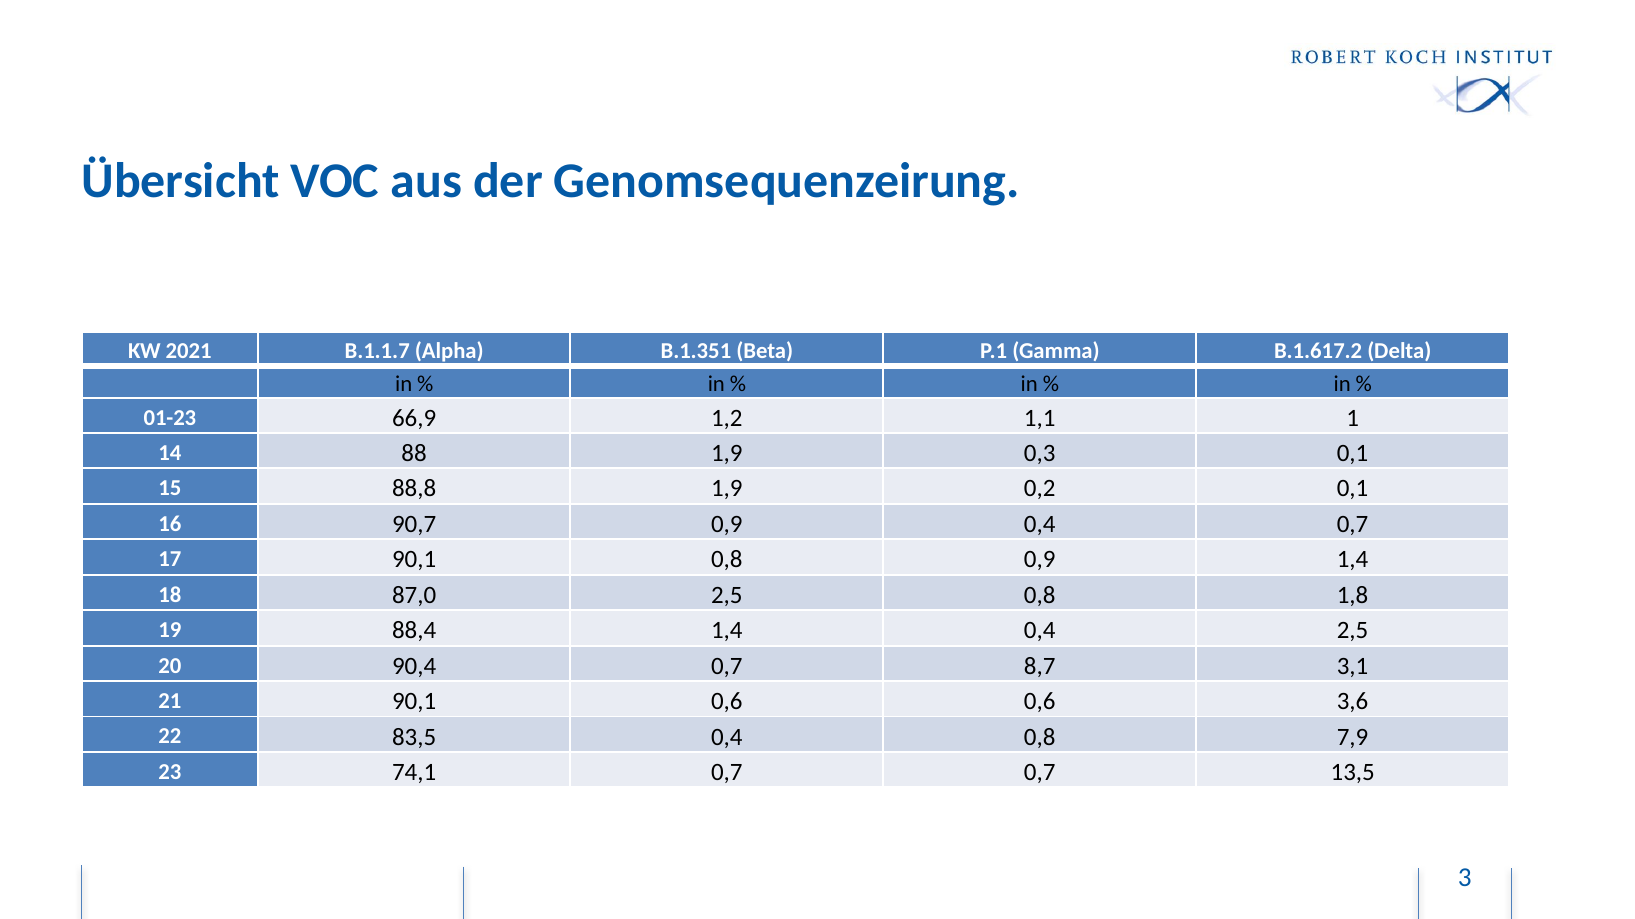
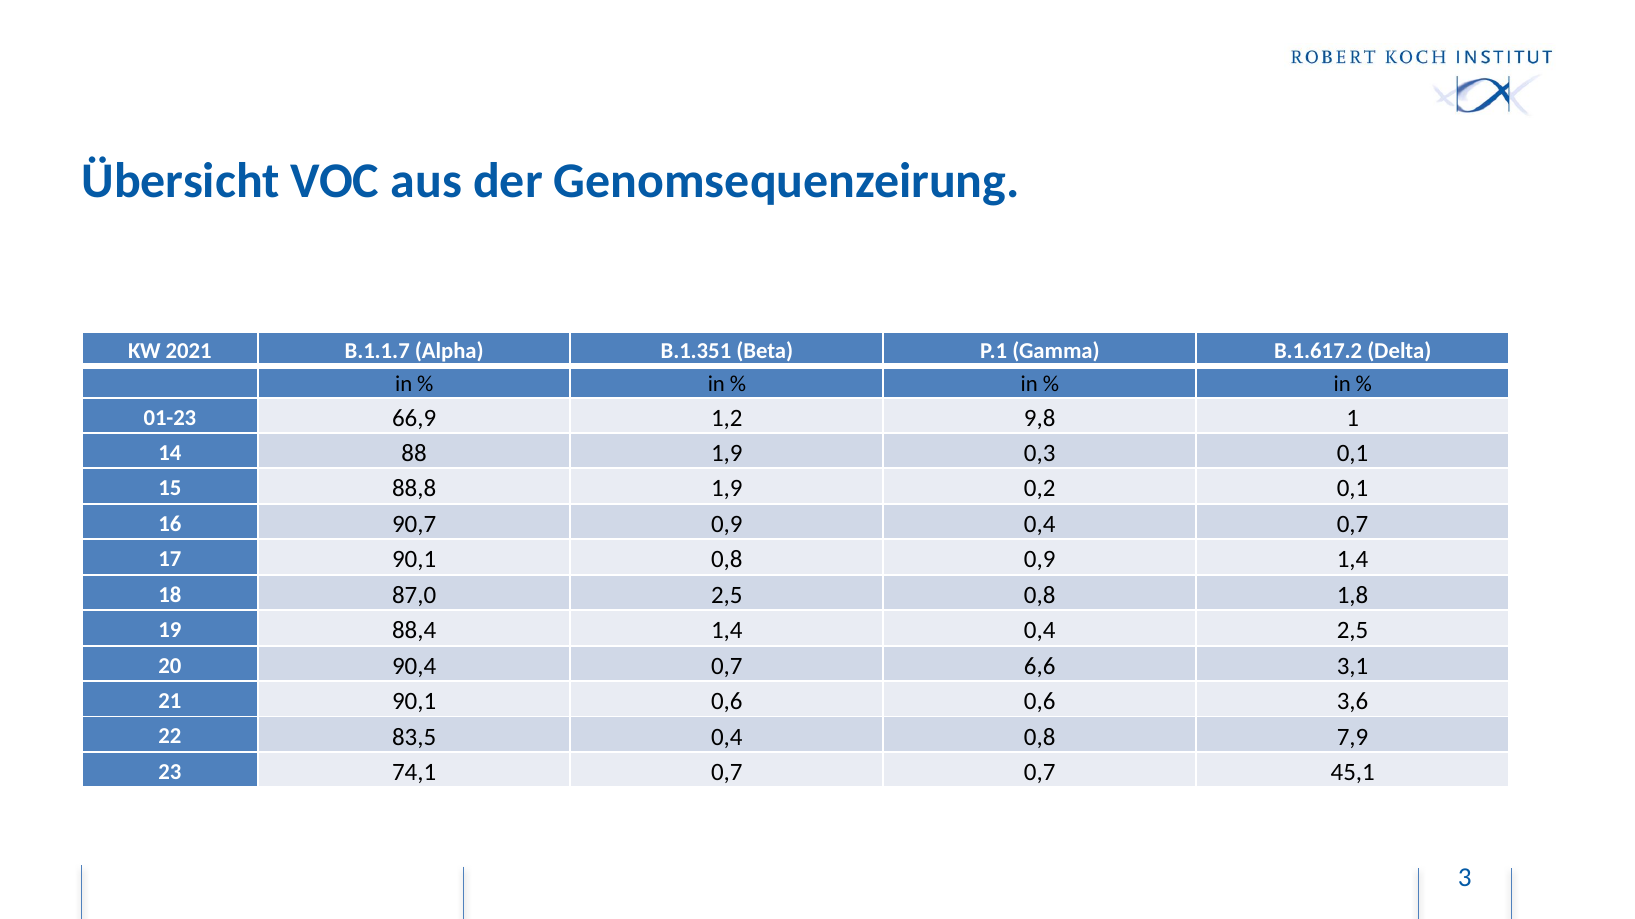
1,1: 1,1 -> 9,8
8,7: 8,7 -> 6,6
13,5: 13,5 -> 45,1
